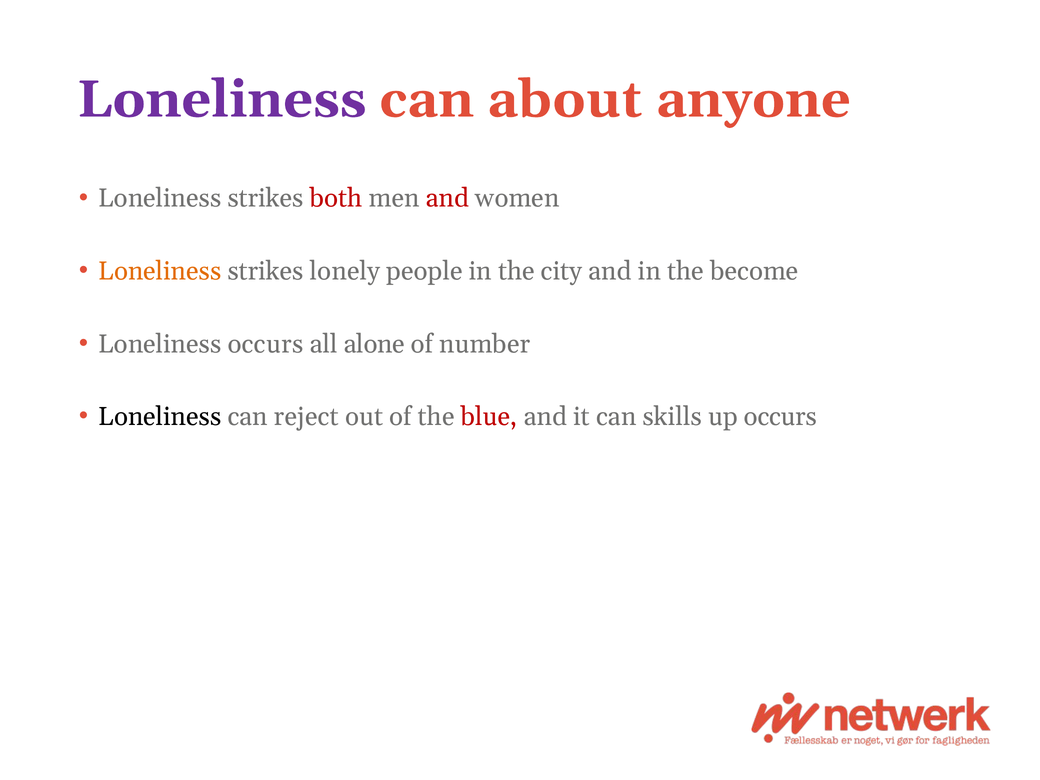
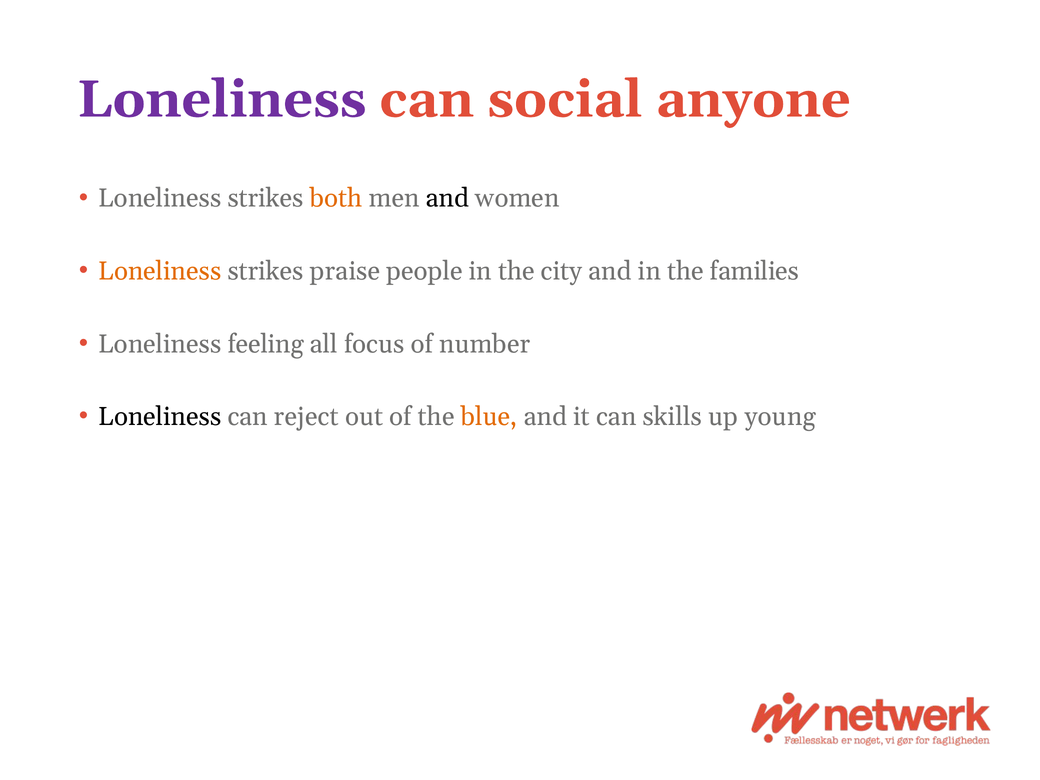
about: about -> social
both colour: red -> orange
and at (447, 198) colour: red -> black
lonely: lonely -> praise
become: become -> families
Loneliness occurs: occurs -> feeling
alone: alone -> focus
blue colour: red -> orange
up occurs: occurs -> young
